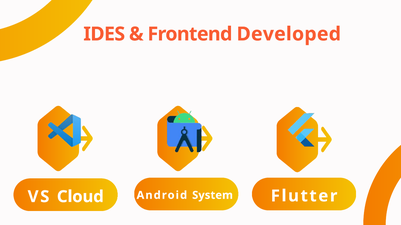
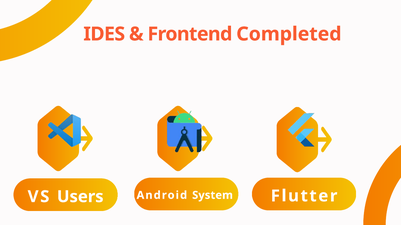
Developed: Developed -> Completed
Cloud: Cloud -> Users
